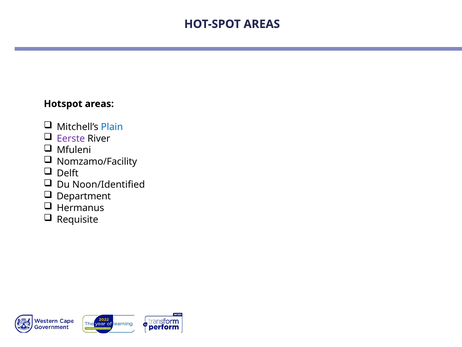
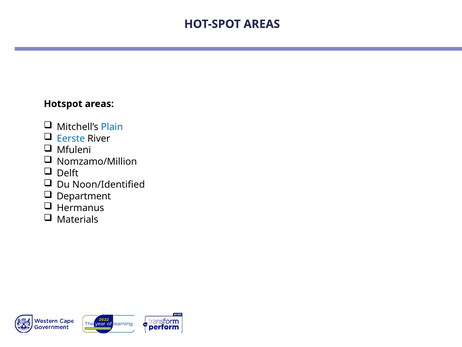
Eerste colour: purple -> blue
Nomzamo/Facility: Nomzamo/Facility -> Nomzamo/Million
Requisite: Requisite -> Materials
